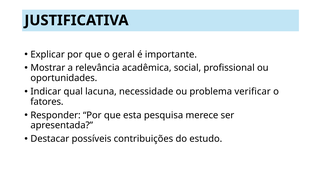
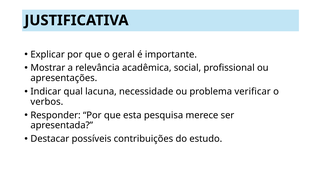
oportunidades: oportunidades -> apresentações
fatores: fatores -> verbos
